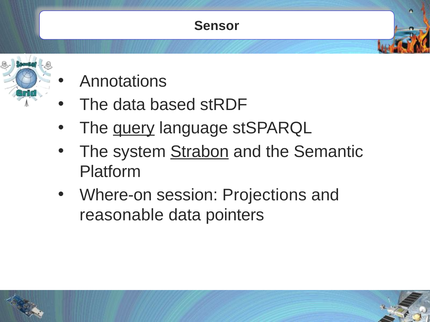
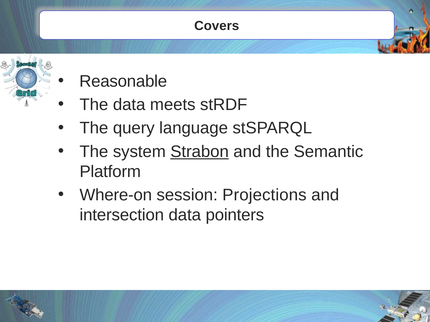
Sensor: Sensor -> Covers
Annotations: Annotations -> Reasonable
based: based -> meets
query underline: present -> none
reasonable: reasonable -> intersection
